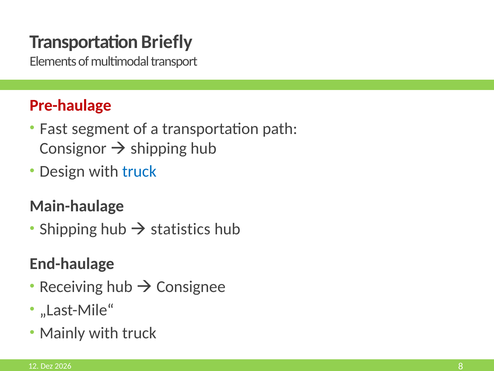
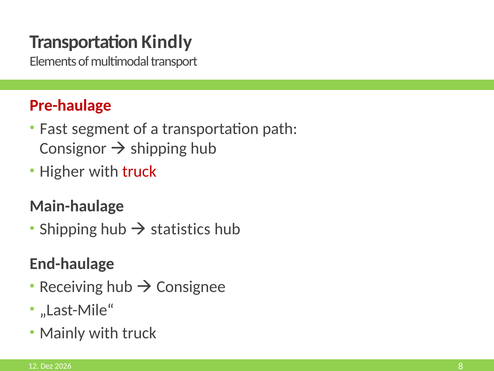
Briefly: Briefly -> Kindly
Design: Design -> Higher
truck at (139, 171) colour: blue -> red
